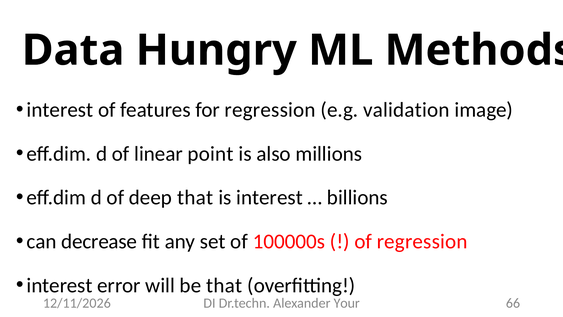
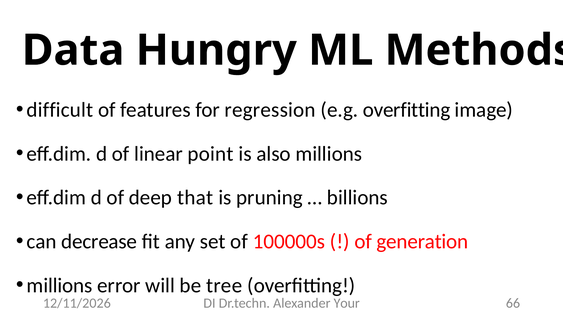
interest at (60, 110): interest -> difficult
e.g validation: validation -> overfitting
is interest: interest -> pruning
of regression: regression -> generation
interest at (60, 285): interest -> millions
be that: that -> tree
